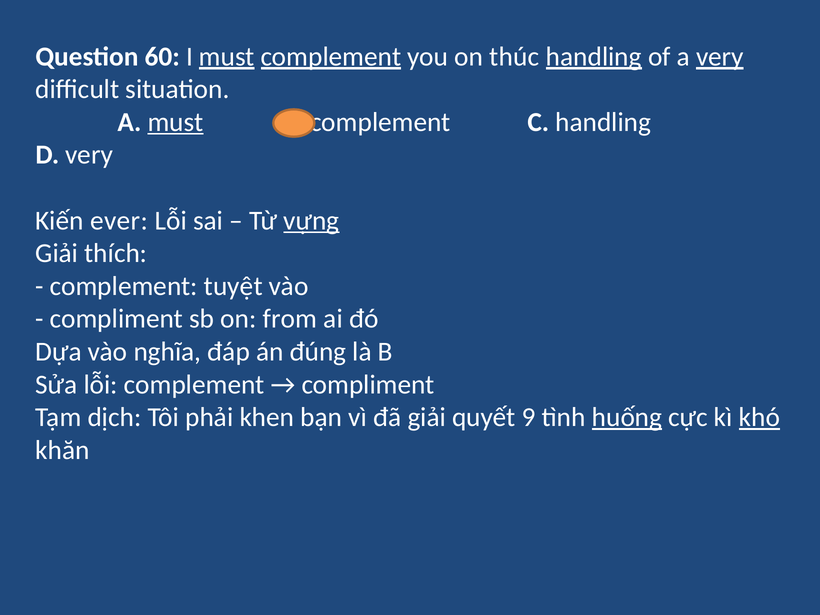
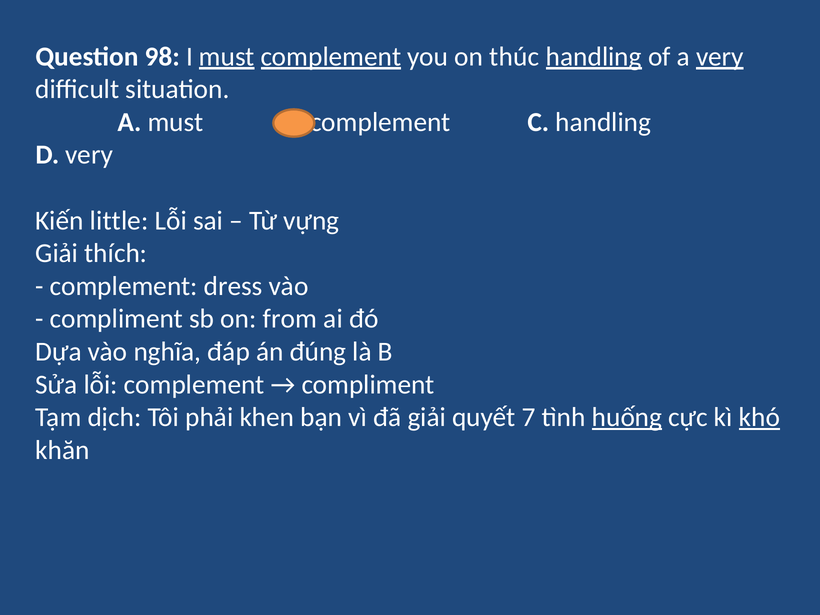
60: 60 -> 98
must at (176, 122) underline: present -> none
ever: ever -> little
vựng underline: present -> none
tuyệt: tuyệt -> dress
9: 9 -> 7
